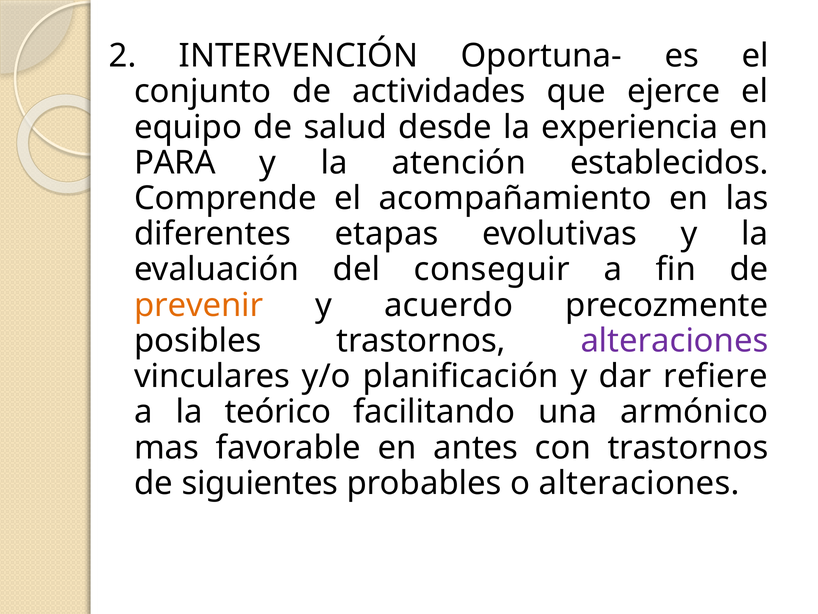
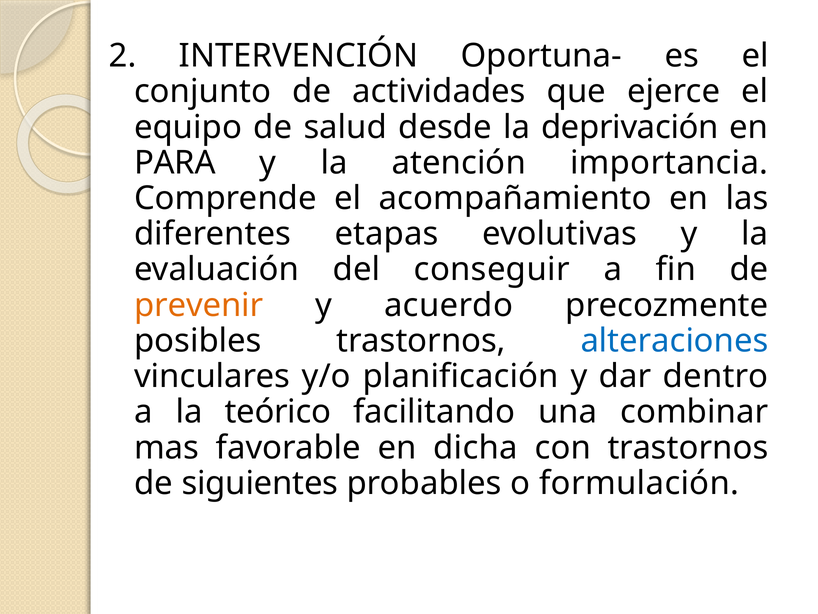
experiencia: experiencia -> deprivación
establecidos: establecidos -> importancia
alteraciones at (675, 341) colour: purple -> blue
refiere: refiere -> dentro
armónico: armónico -> combinar
antes: antes -> dicha
o alteraciones: alteraciones -> formulación
